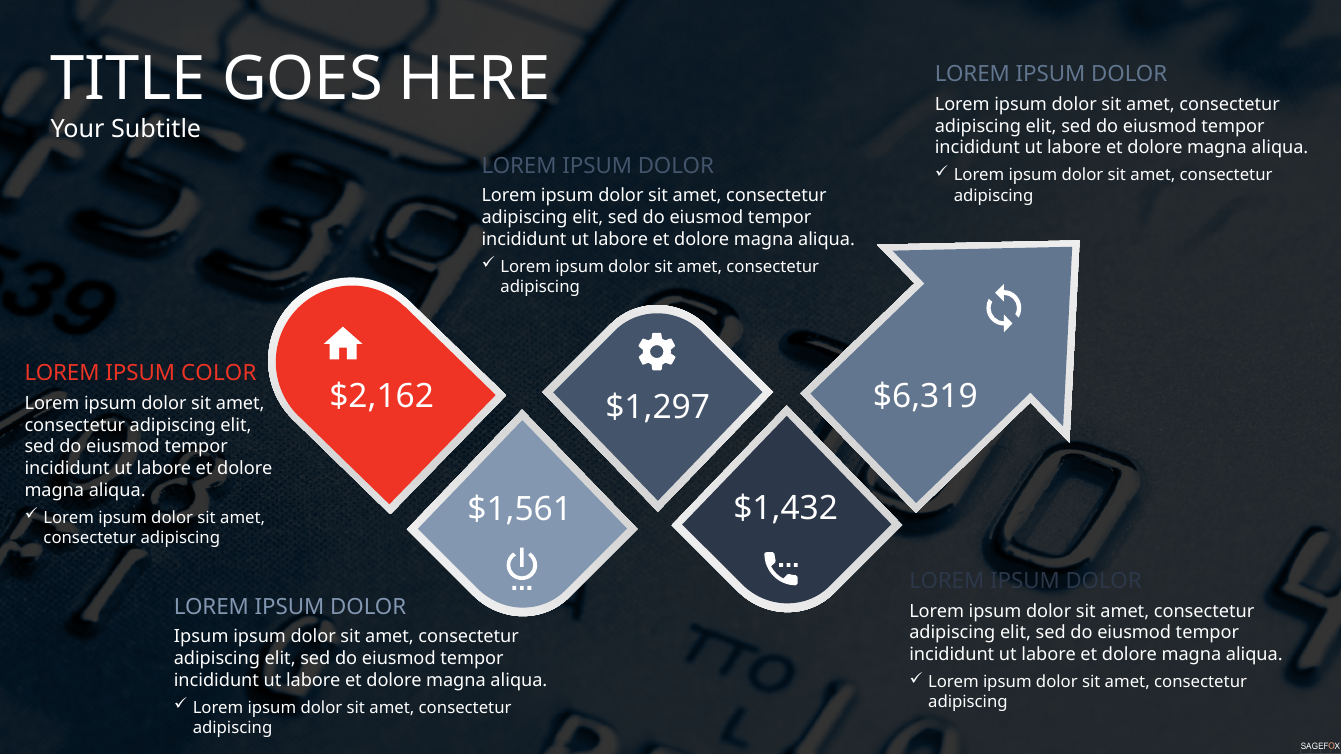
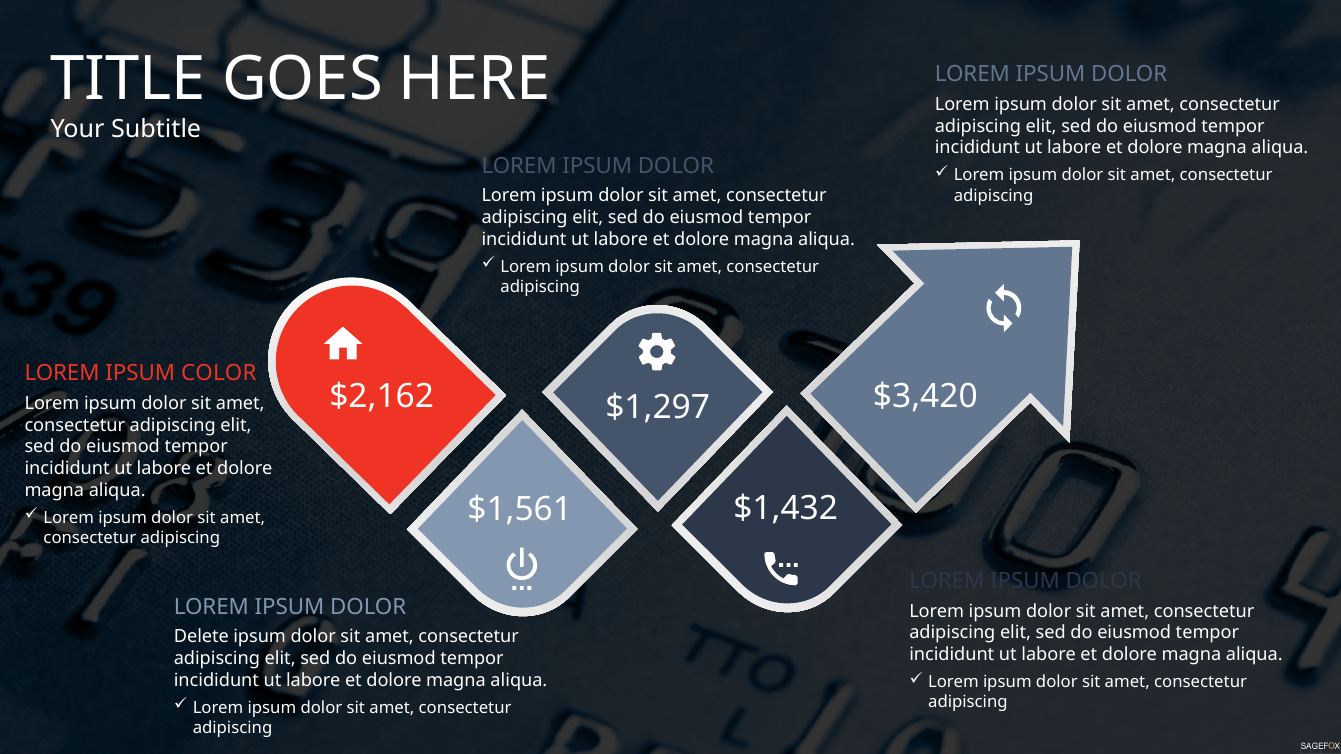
$6,319: $6,319 -> $3,420
Ipsum at (201, 637): Ipsum -> Delete
